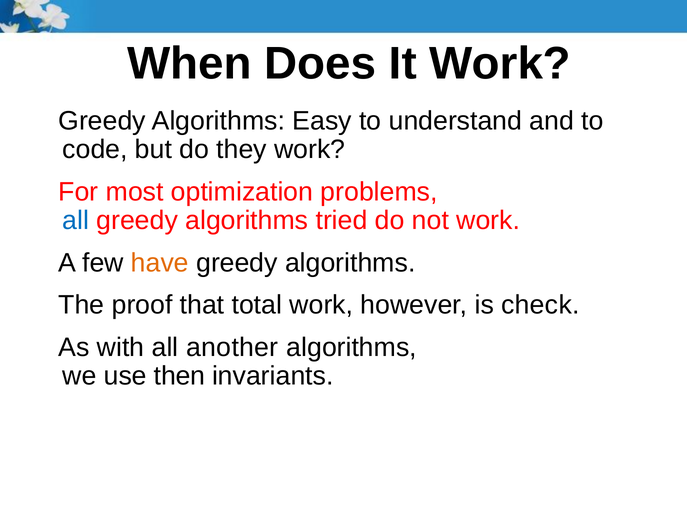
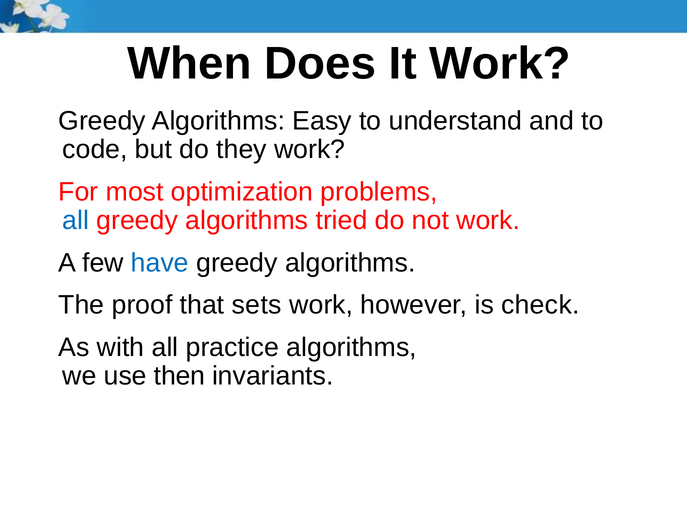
have colour: orange -> blue
total: total -> sets
another: another -> practice
